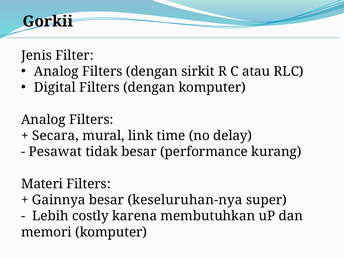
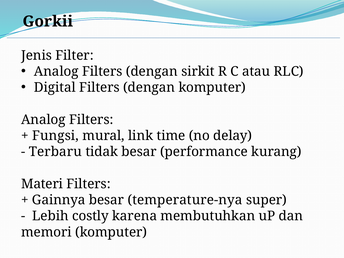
Secara: Secara -> Fungsi
Pesawat: Pesawat -> Terbaru
keseluruhan-nya: keseluruhan-nya -> temperature-nya
